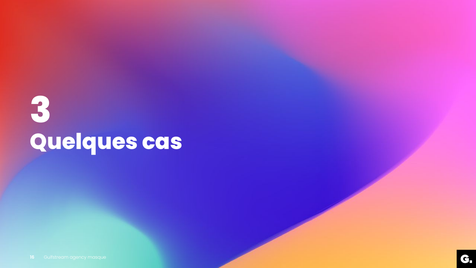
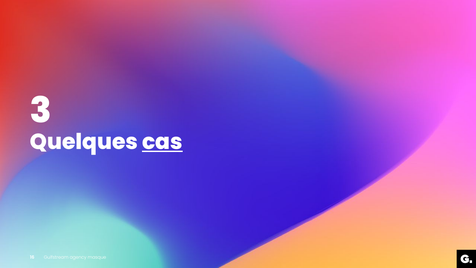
cas underline: none -> present
